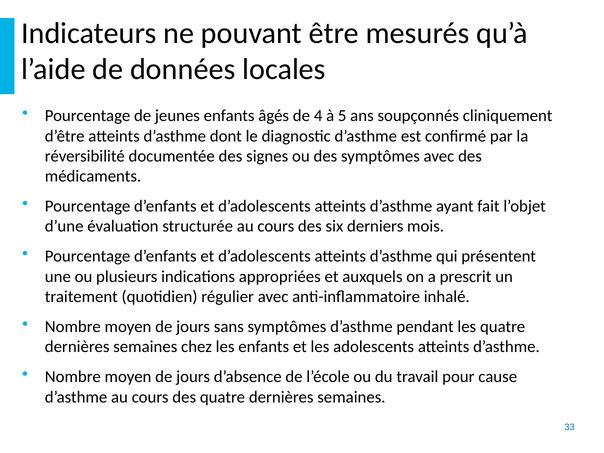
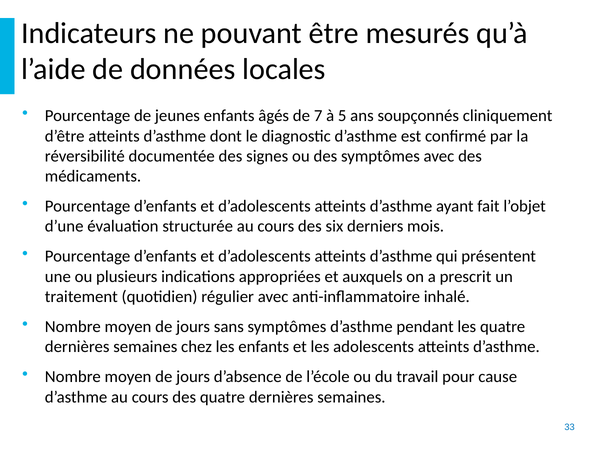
4: 4 -> 7
